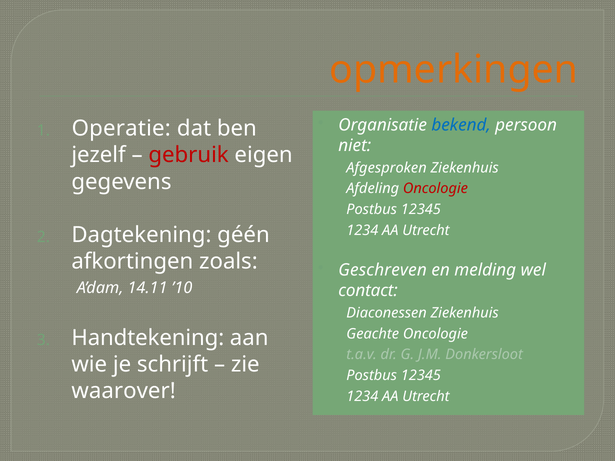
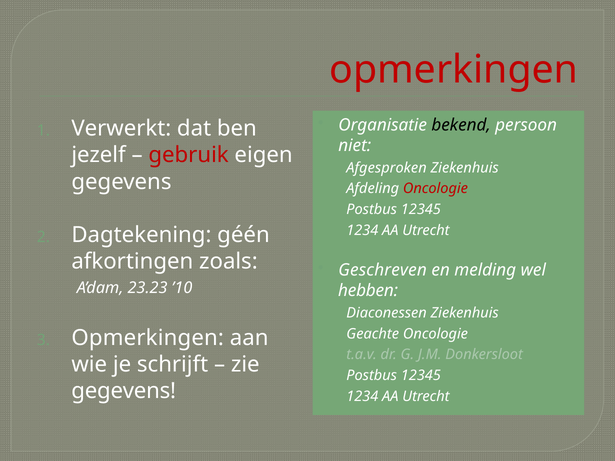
opmerkingen at (454, 70) colour: orange -> red
bekend colour: blue -> black
Operatie: Operatie -> Verwerkt
14.11: 14.11 -> 23.23
contact: contact -> hebben
Handtekening at (148, 338): Handtekening -> Opmerkingen
waarover at (124, 391): waarover -> gegevens
